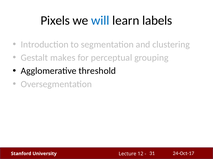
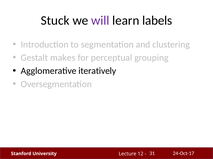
Pixels: Pixels -> Stuck
will colour: blue -> purple
threshold: threshold -> iteratively
